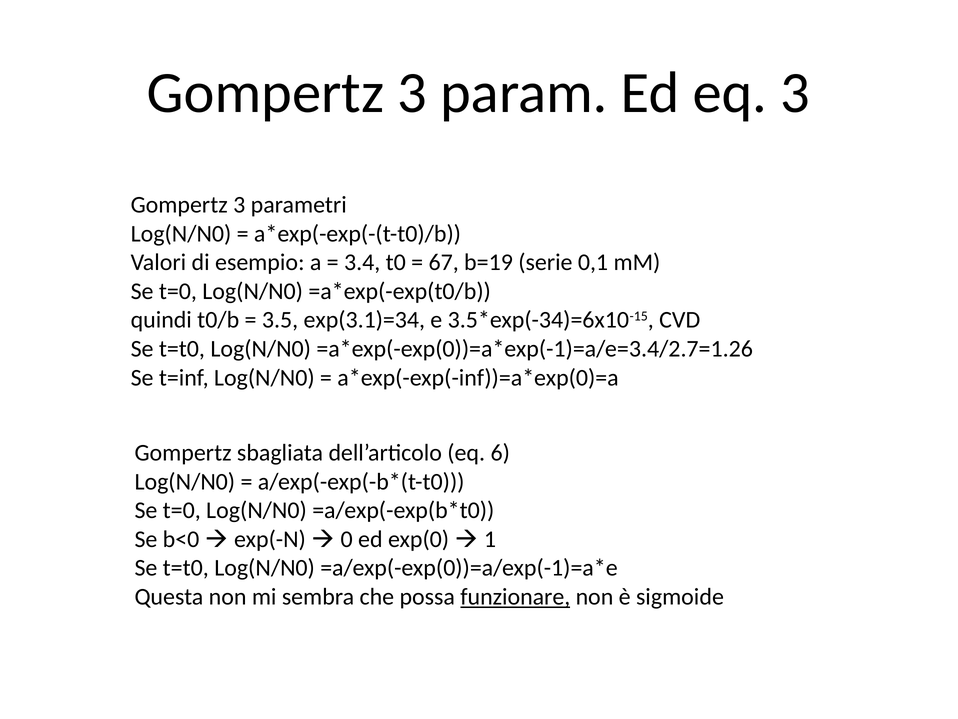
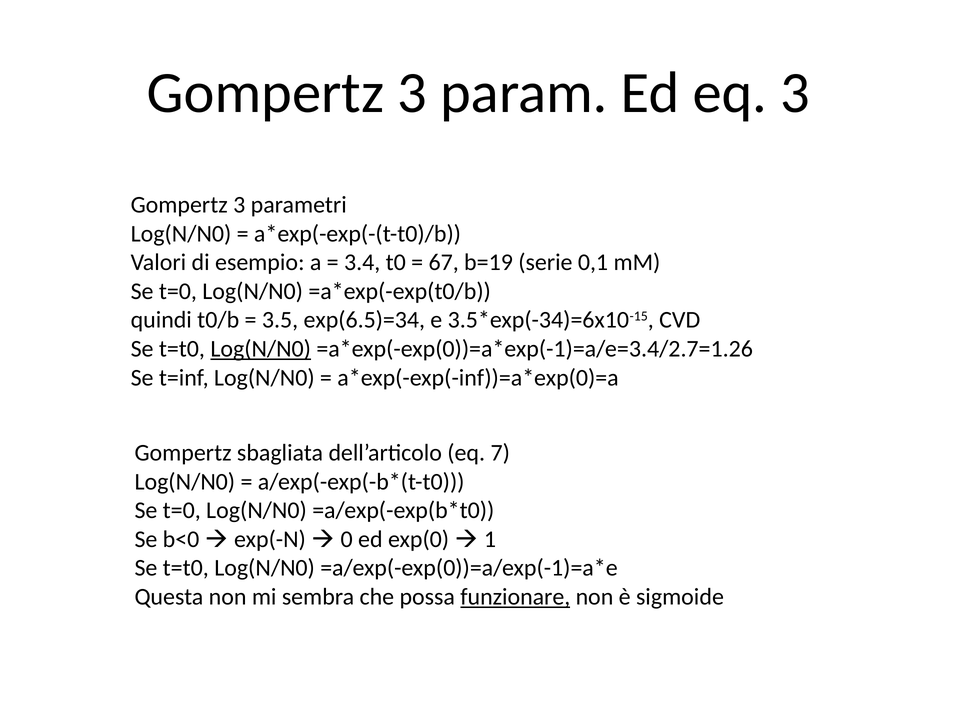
exp(3.1)=34: exp(3.1)=34 -> exp(6.5)=34
Log(N/N0 at (261, 349) underline: none -> present
6: 6 -> 7
